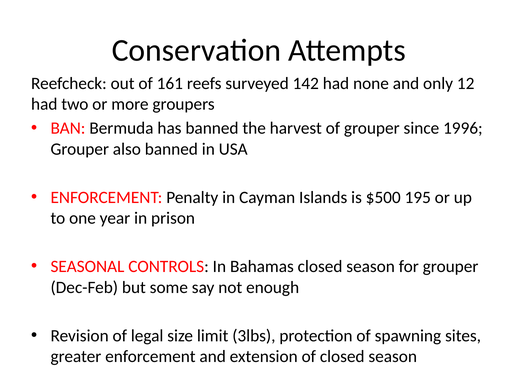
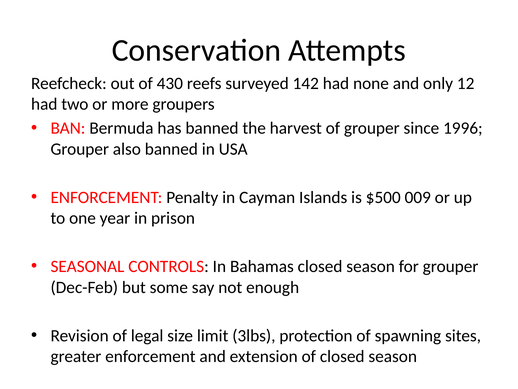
161: 161 -> 430
195: 195 -> 009
